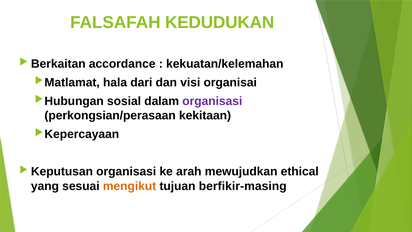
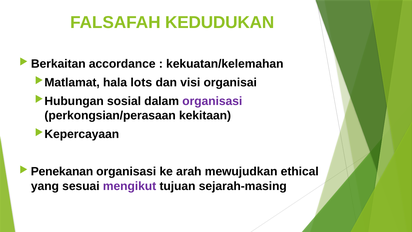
dari: dari -> lots
Keputusan: Keputusan -> Penekanan
mengikut colour: orange -> purple
berfikir-masing: berfikir-masing -> sejarah-masing
